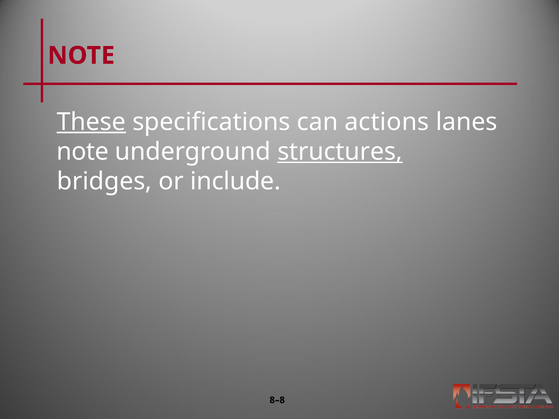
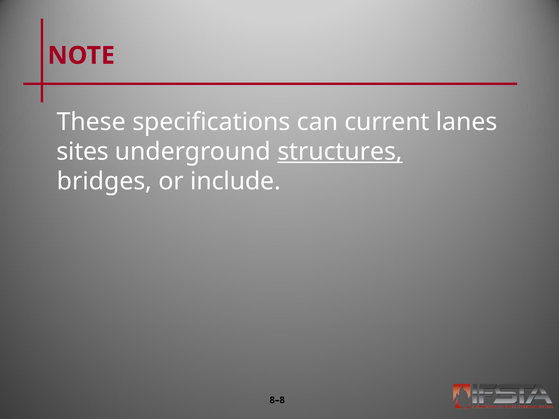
These underline: present -> none
actions: actions -> current
note at (83, 152): note -> sites
